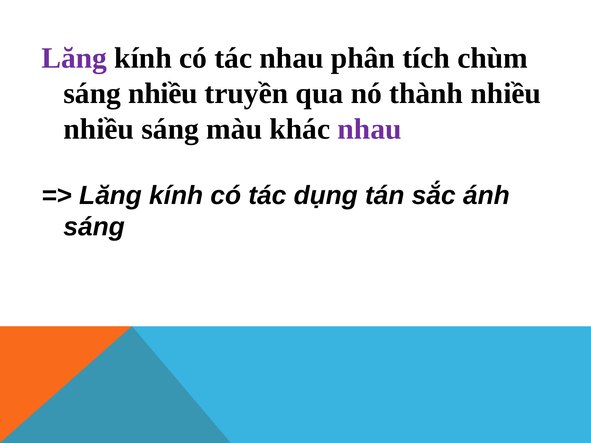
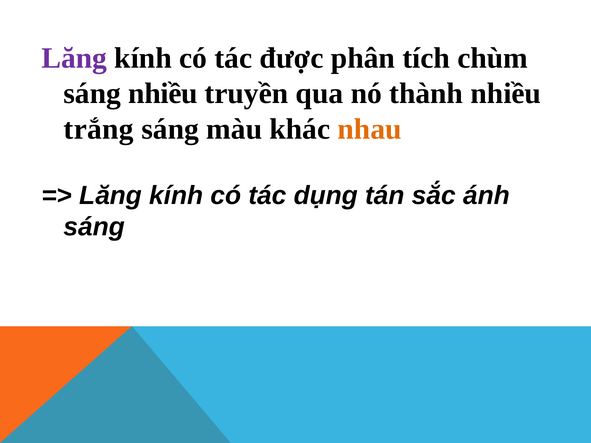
tác nhau: nhau -> được
nhiều at (99, 129): nhiều -> trắng
nhau at (370, 129) colour: purple -> orange
